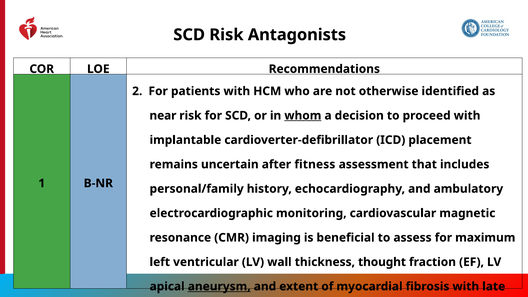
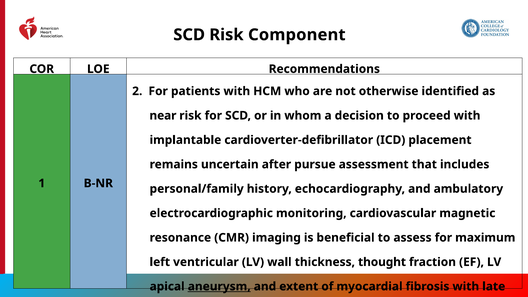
Antagonists: Antagonists -> Component
whom underline: present -> none
fitness: fitness -> pursue
